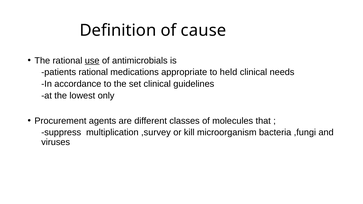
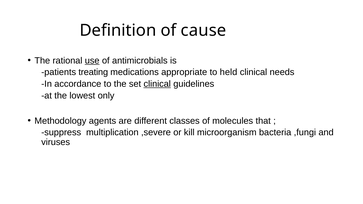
patients rational: rational -> treating
clinical at (157, 84) underline: none -> present
Procurement: Procurement -> Methodology
,survey: ,survey -> ,severe
